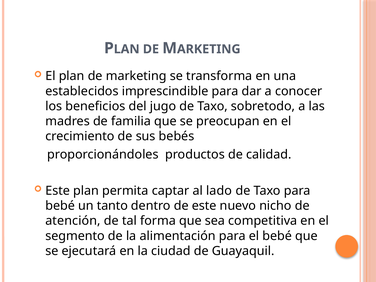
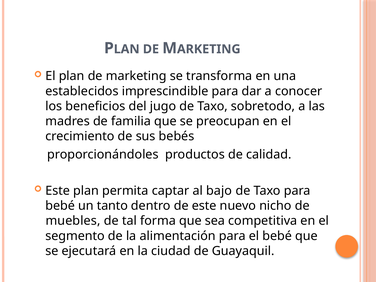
lado: lado -> bajo
atención: atención -> muebles
